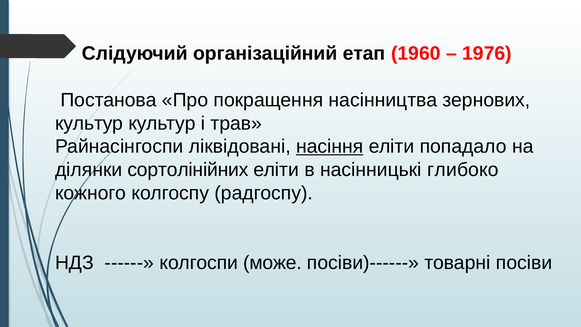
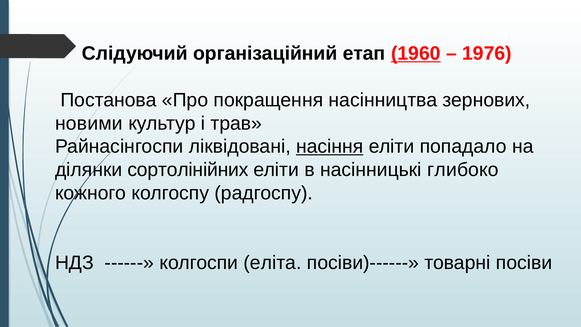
1960 underline: none -> present
культур at (89, 123): культур -> новими
може: може -> еліта
